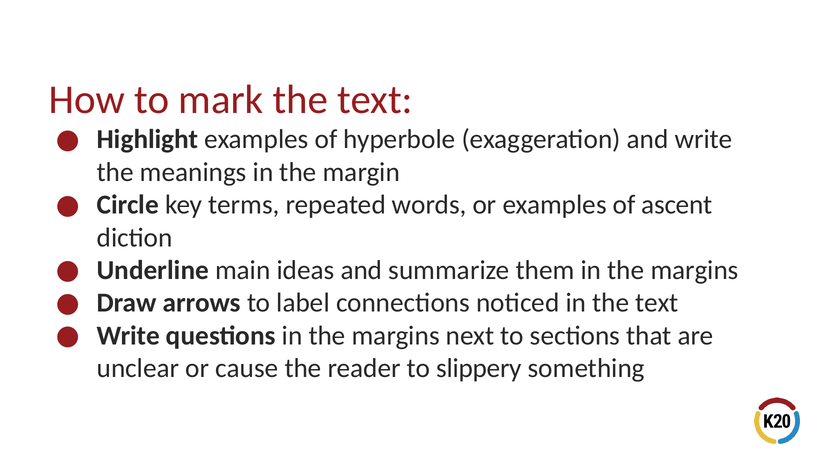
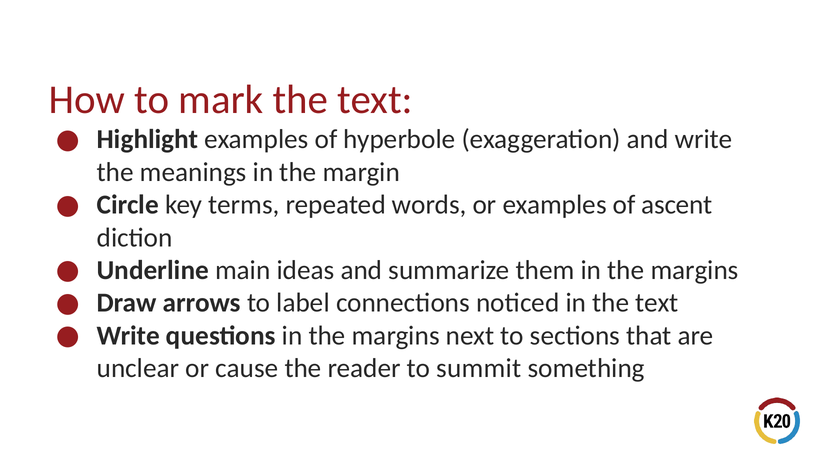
slippery: slippery -> summit
